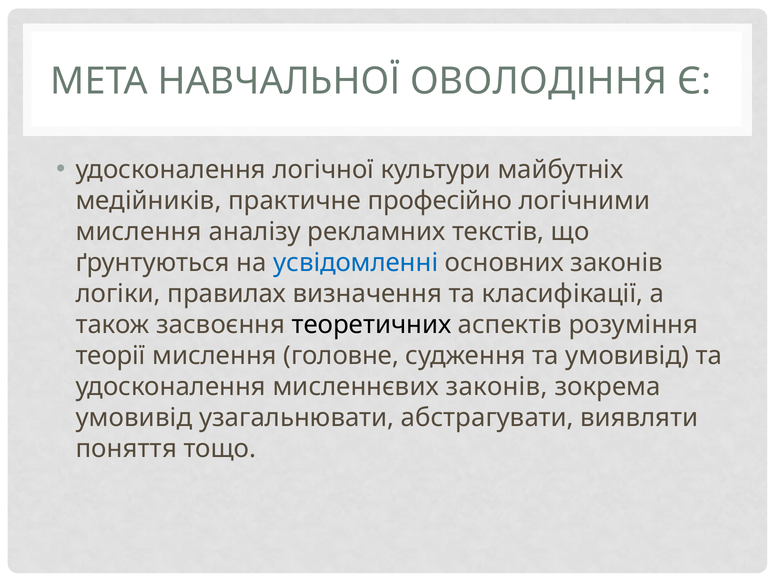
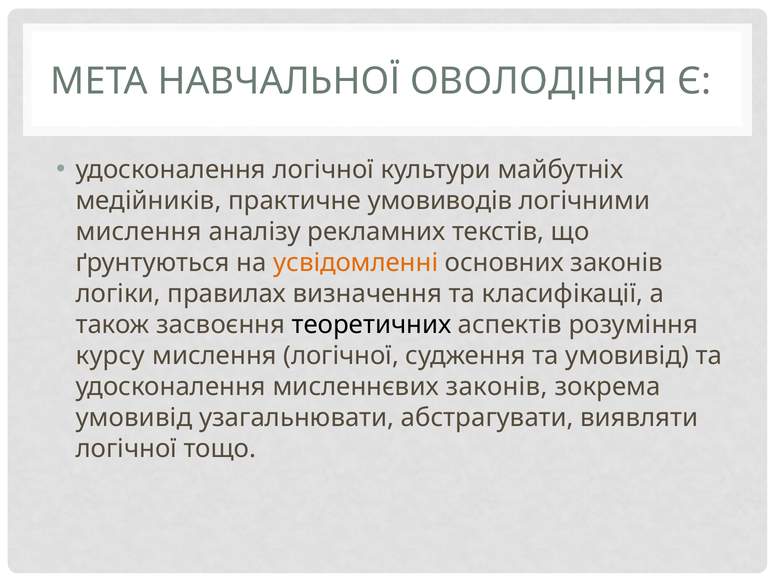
професійно: професійно -> умовиводів
усвідомленні colour: blue -> orange
теорії: теорії -> курсу
мислення головне: головне -> логічної
поняття at (126, 449): поняття -> логічної
